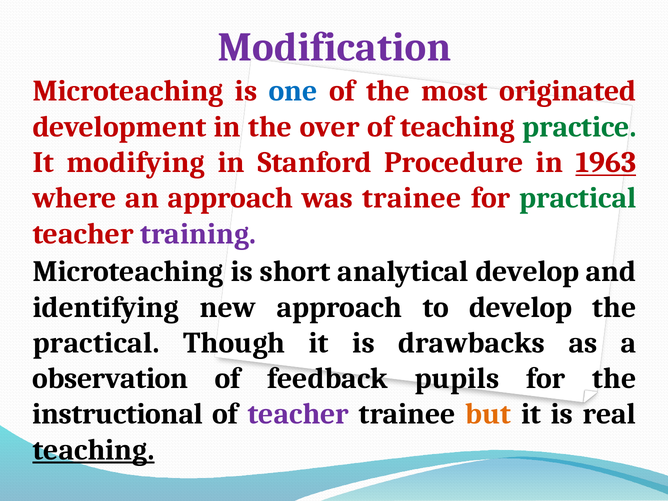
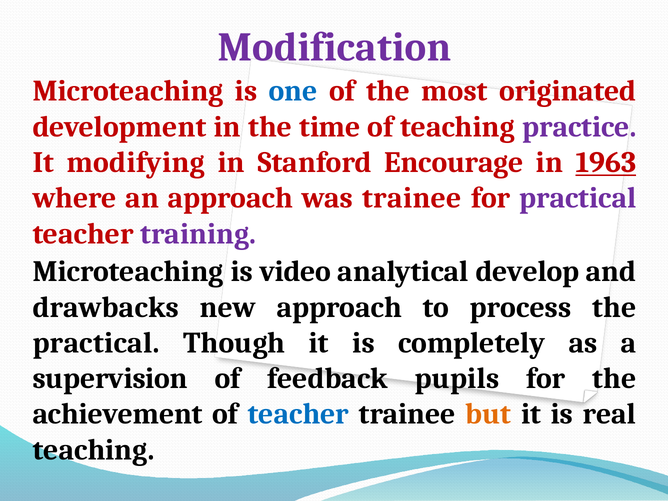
over: over -> time
practice colour: green -> purple
Procedure: Procedure -> Encourage
practical at (578, 198) colour: green -> purple
short: short -> video
identifying: identifying -> drawbacks
to develop: develop -> process
drawbacks: drawbacks -> completely
observation: observation -> supervision
instructional: instructional -> achievement
teacher at (298, 414) colour: purple -> blue
teaching at (93, 450) underline: present -> none
